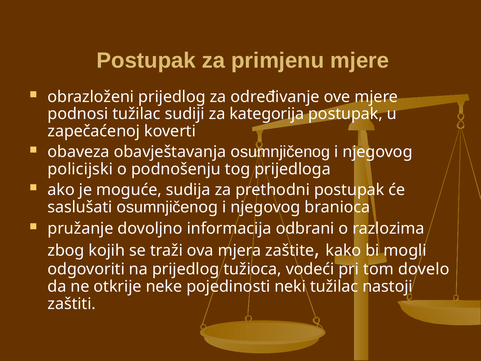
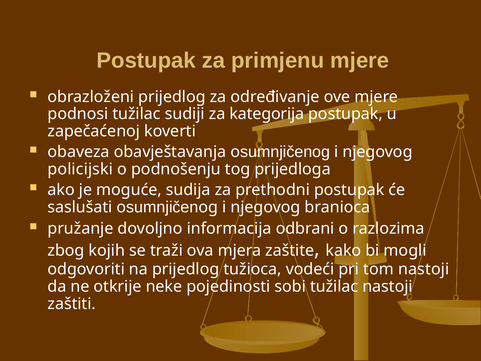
tom dovelo: dovelo -> nastoji
neki: neki -> sobi
